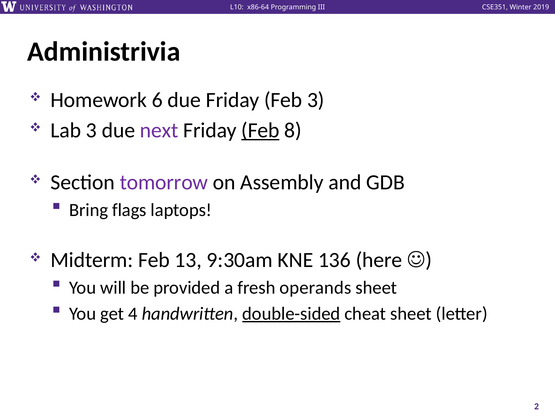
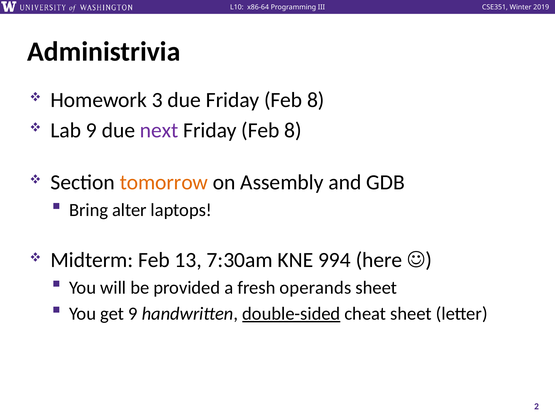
6: 6 -> 3
due Friday Feb 3: 3 -> 8
Lab 3: 3 -> 9
Feb at (260, 130) underline: present -> none
tomorrow colour: purple -> orange
flags: flags -> alter
9:30am: 9:30am -> 7:30am
136: 136 -> 994
get 4: 4 -> 9
